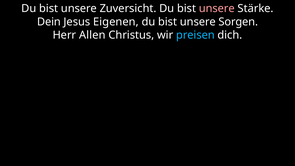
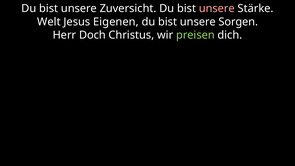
Dein: Dein -> Welt
Allen: Allen -> Doch
preisen colour: light blue -> light green
